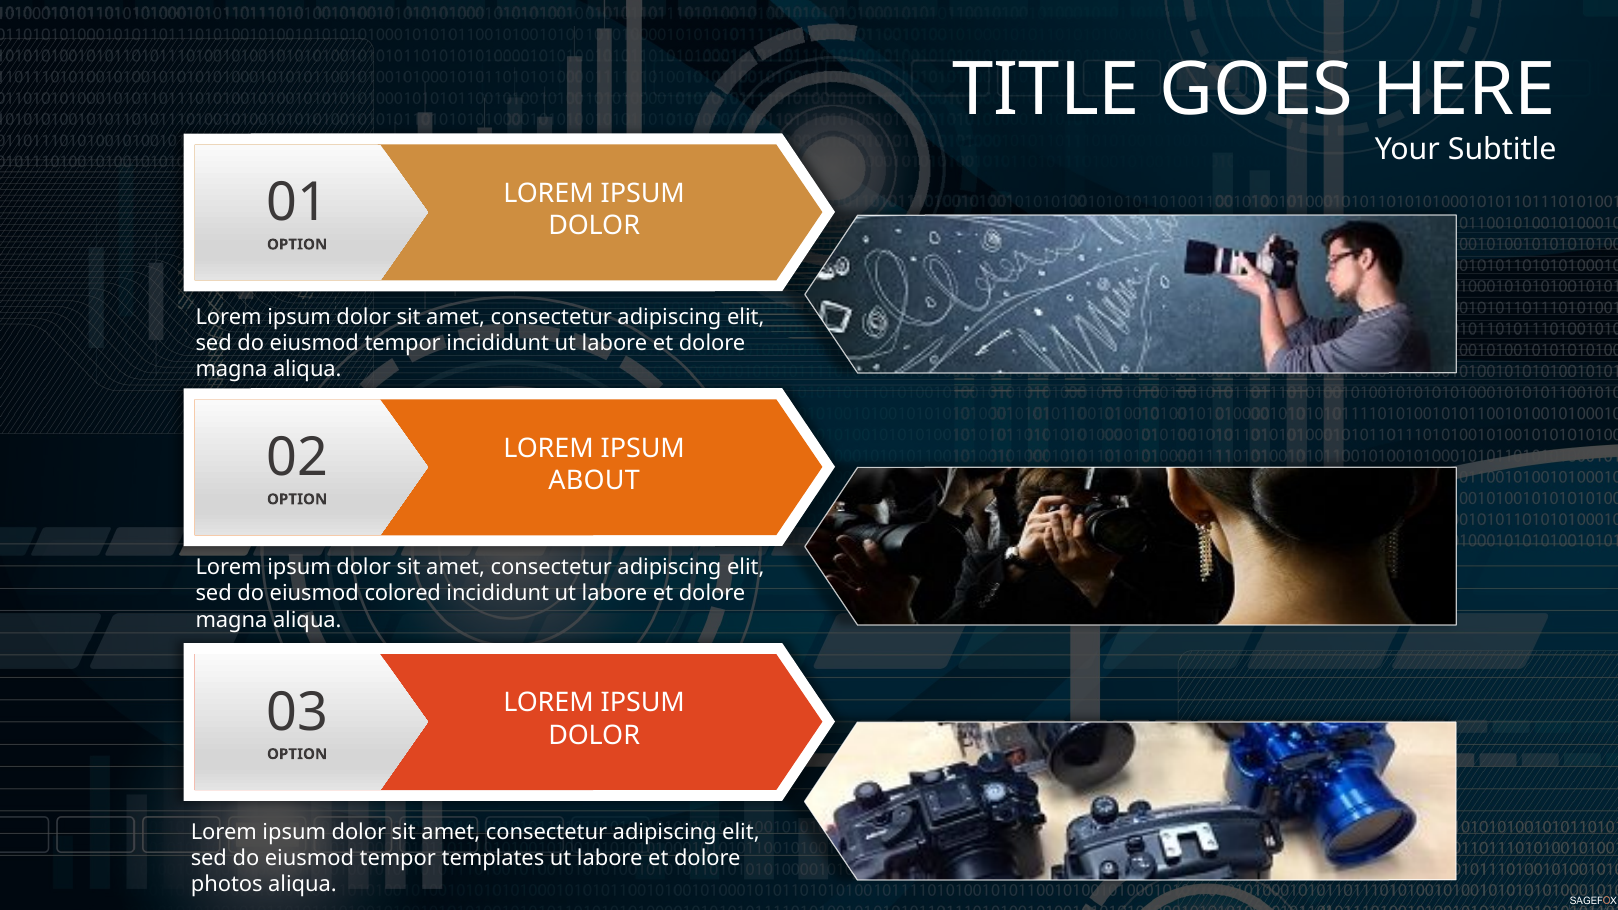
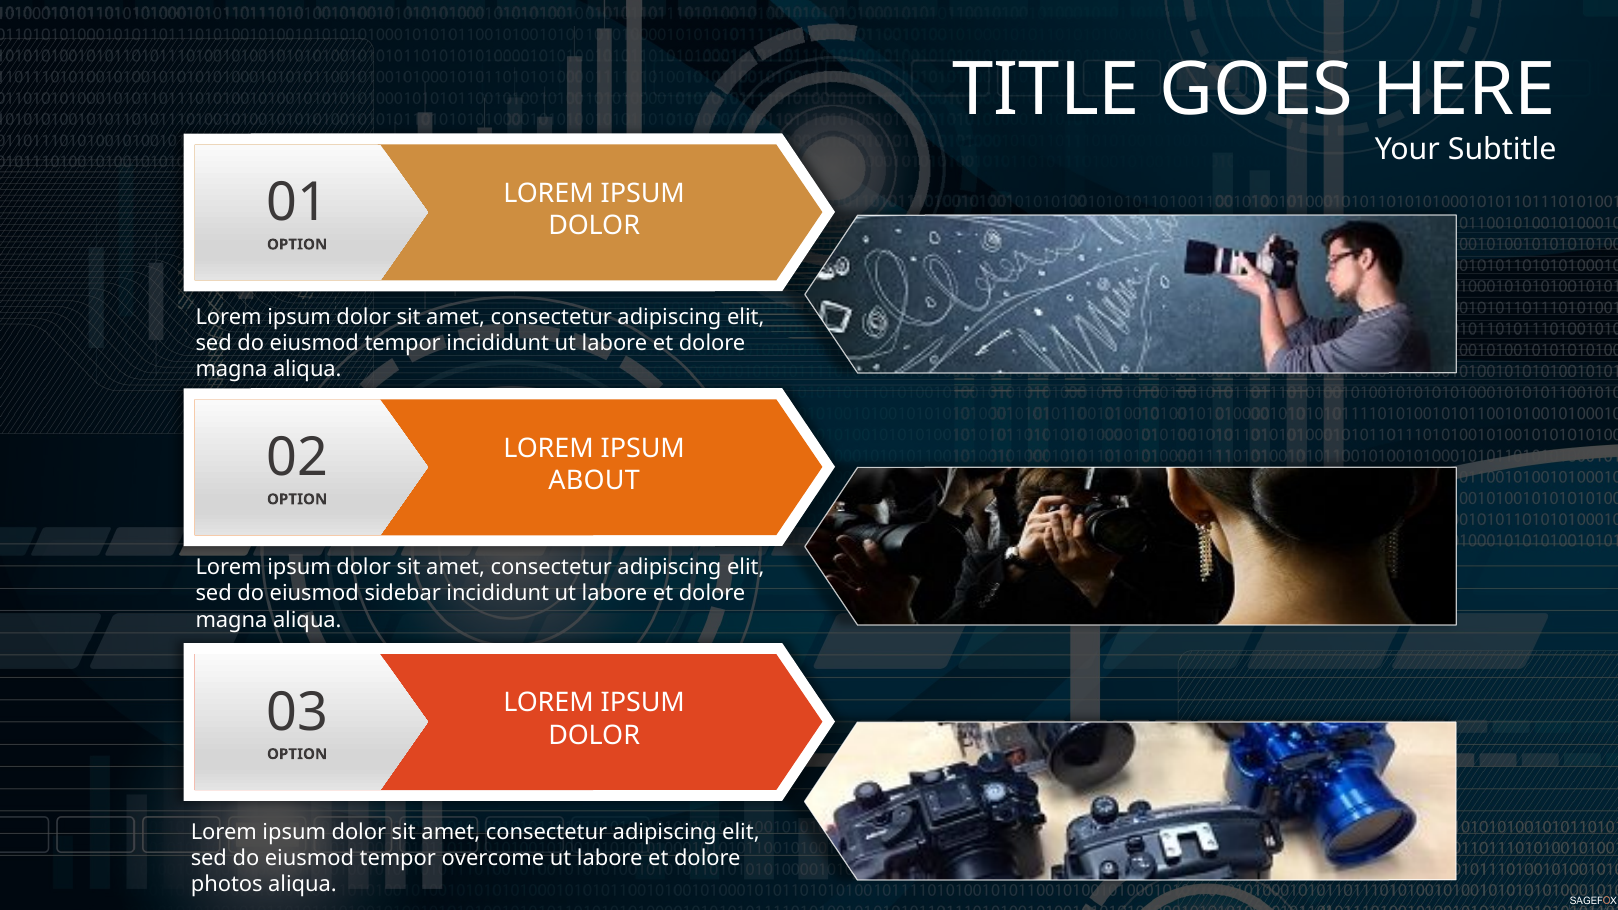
colored: colored -> sidebar
templates: templates -> overcome
